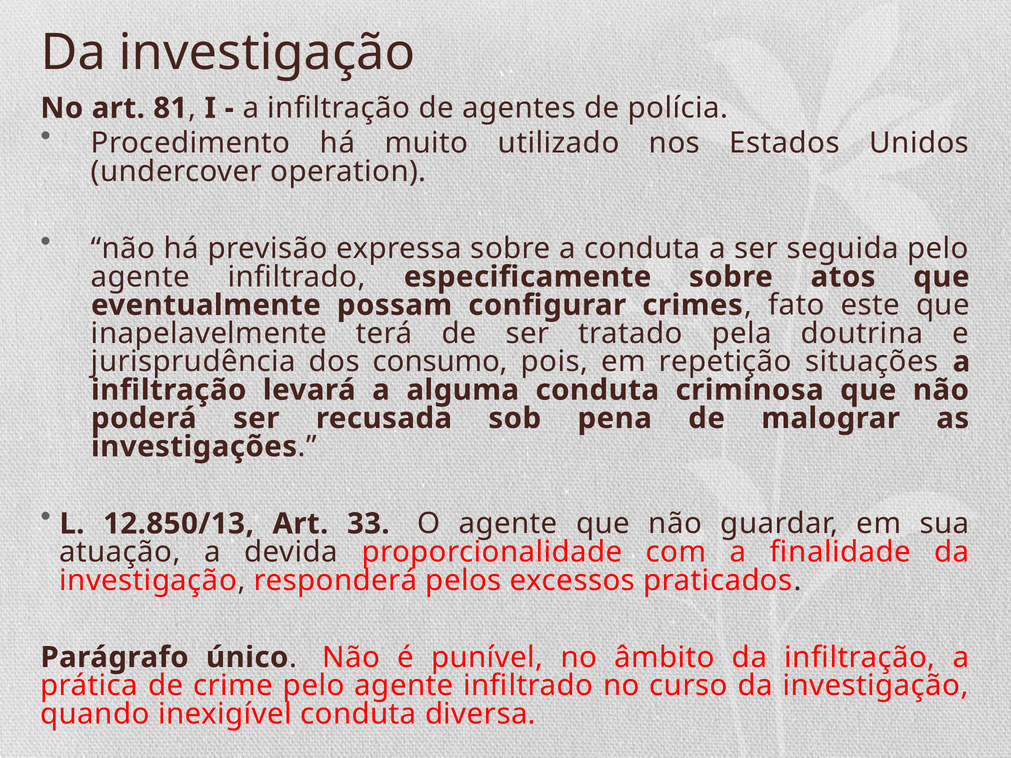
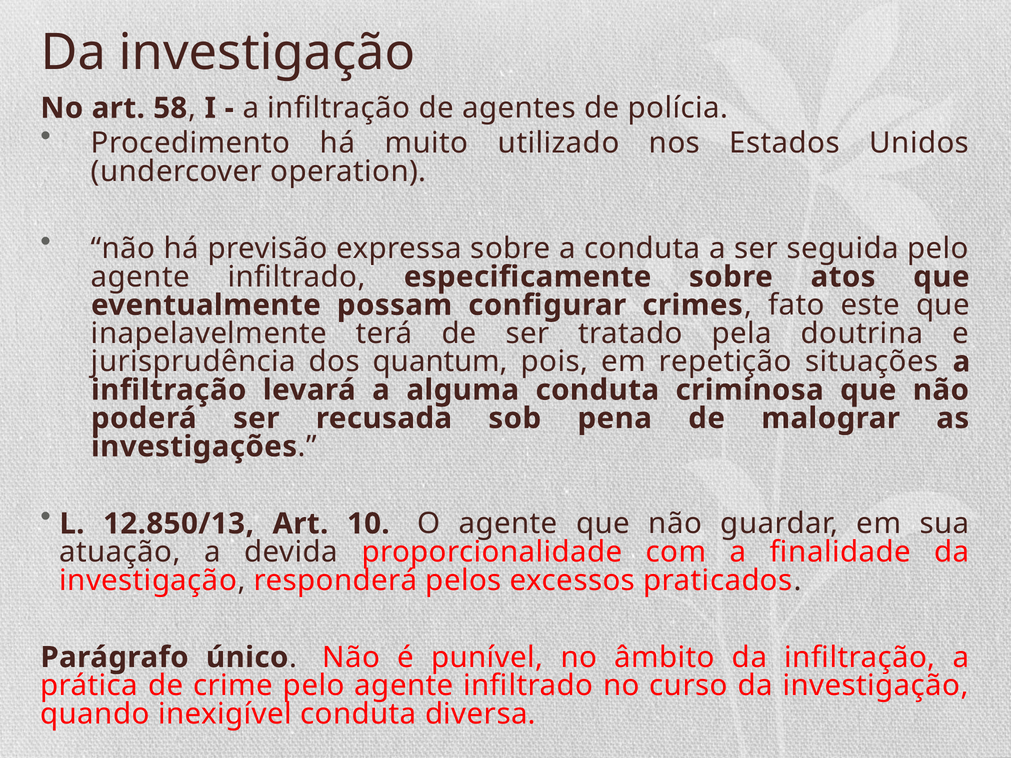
81: 81 -> 58
consumo: consumo -> quantum
33: 33 -> 10
